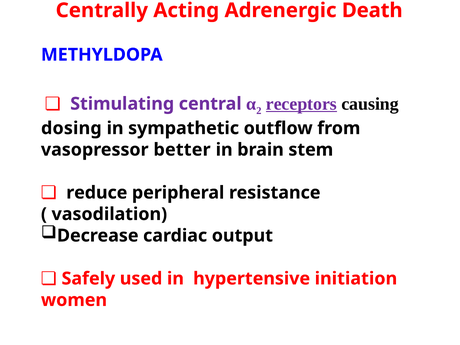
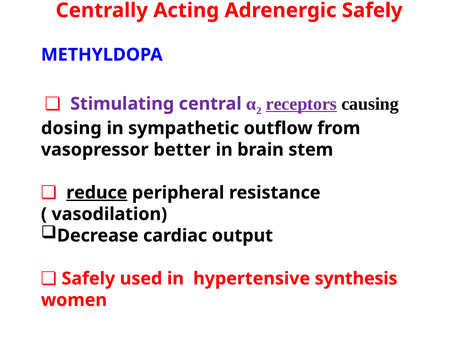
Adrenergic Death: Death -> Safely
reduce underline: none -> present
initiation: initiation -> synthesis
